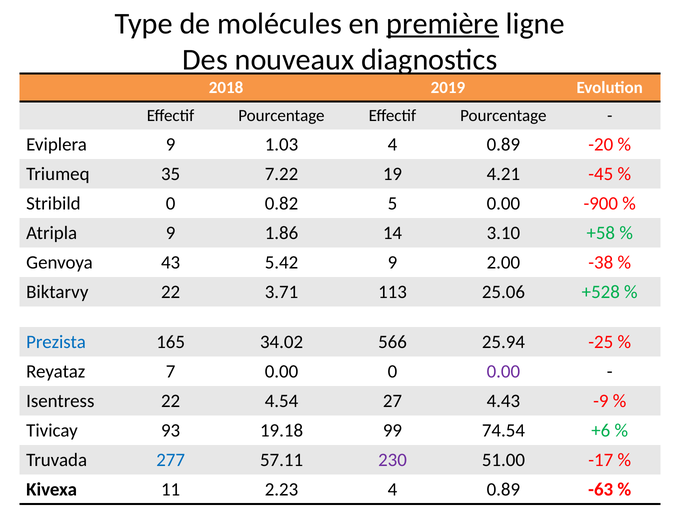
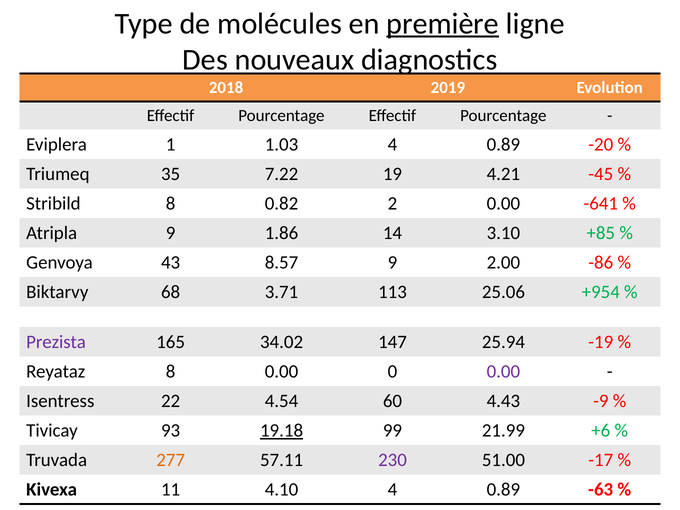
Eviplera 9: 9 -> 1
Stribild 0: 0 -> 8
5: 5 -> 2
-900: -900 -> -641
+58: +58 -> +85
5.42: 5.42 -> 8.57
-38: -38 -> -86
Biktarvy 22: 22 -> 68
+528: +528 -> +954
Prezista colour: blue -> purple
566: 566 -> 147
-25: -25 -> -19
Reyataz 7: 7 -> 8
27: 27 -> 60
19.18 underline: none -> present
74.54: 74.54 -> 21.99
277 colour: blue -> orange
2.23: 2.23 -> 4.10
